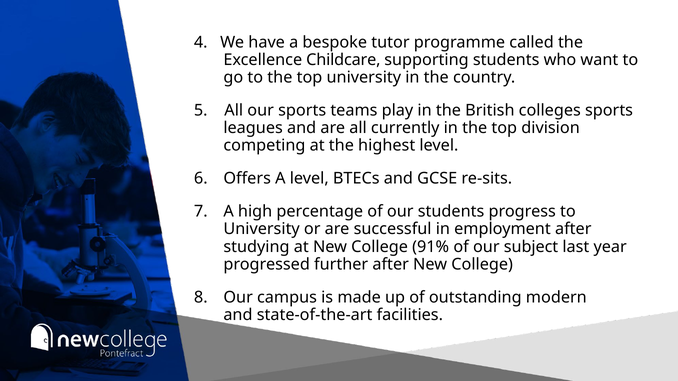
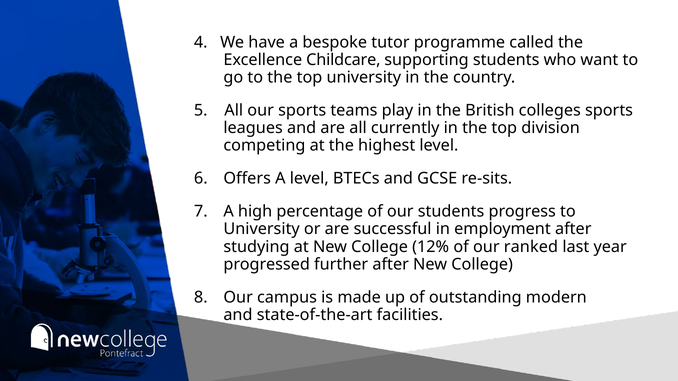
91%: 91% -> 12%
subject: subject -> ranked
